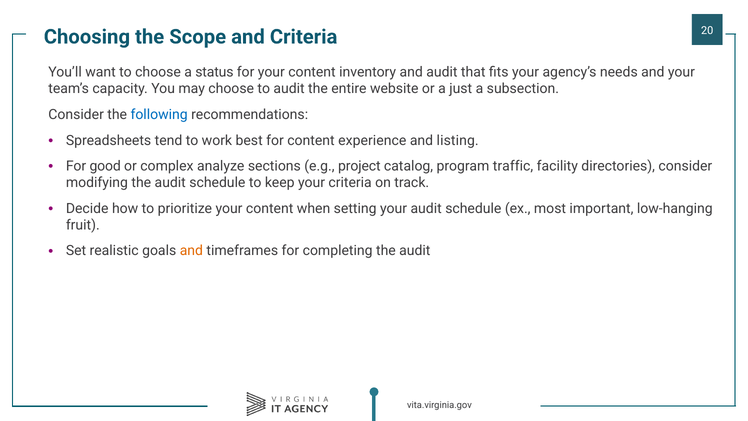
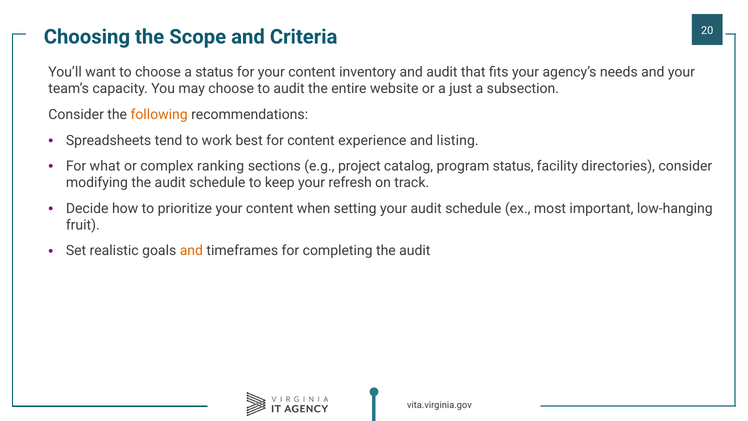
following colour: blue -> orange
good: good -> what
analyze: analyze -> ranking
program traffic: traffic -> status
your criteria: criteria -> refresh
